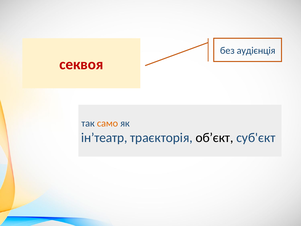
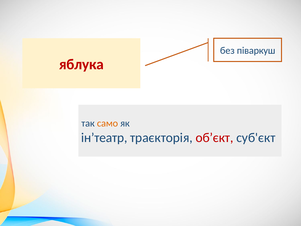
аудієнція: аудієнція -> піваркуш
секвоя: секвоя -> яблука
об’єкт colour: black -> red
